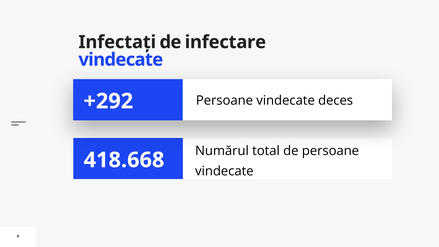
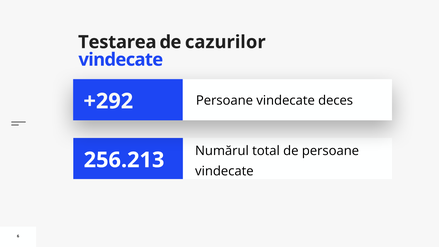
Infectați: Infectați -> Testarea
infectare: infectare -> cazurilor
418.668: 418.668 -> 256.213
